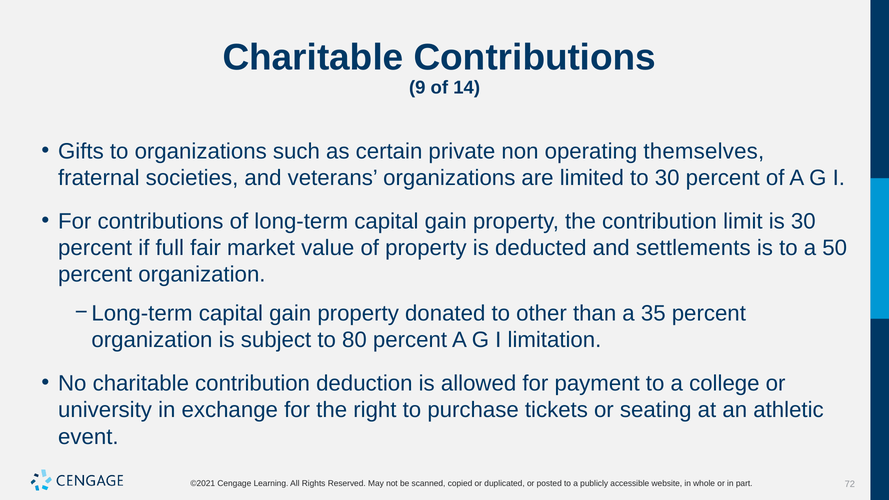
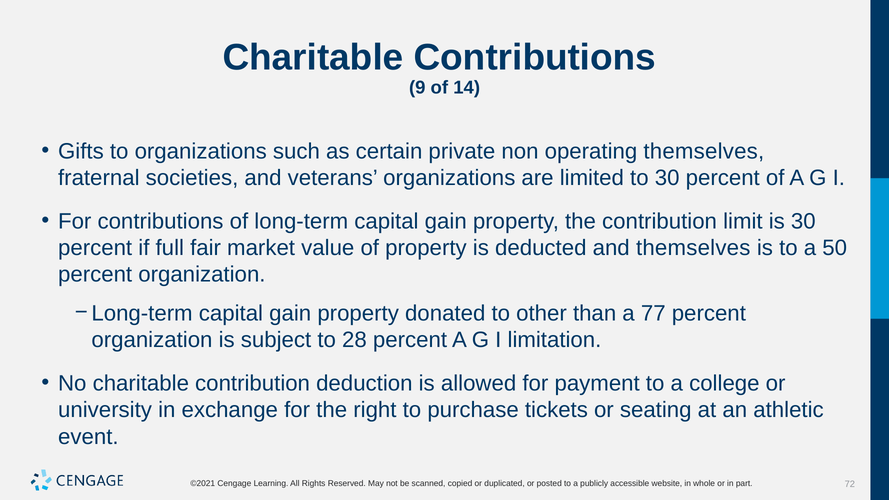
and settlements: settlements -> themselves
35: 35 -> 77
80: 80 -> 28
